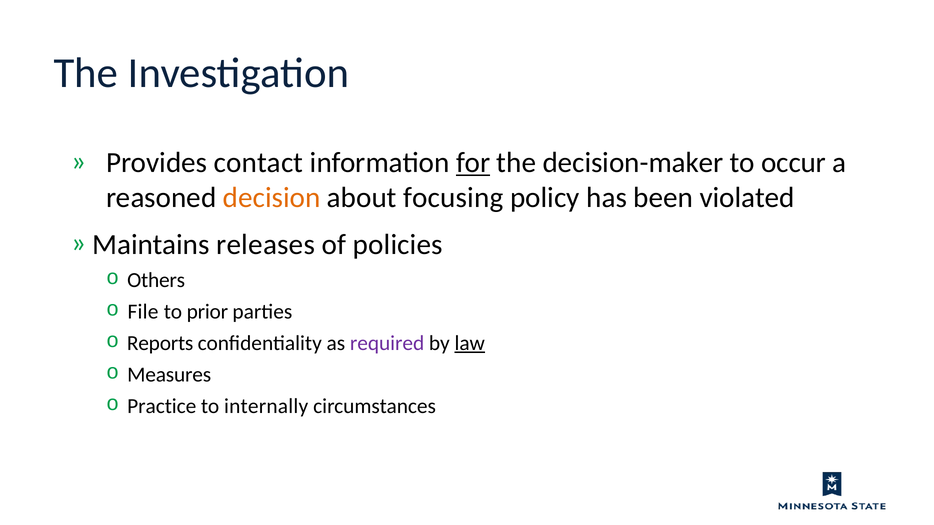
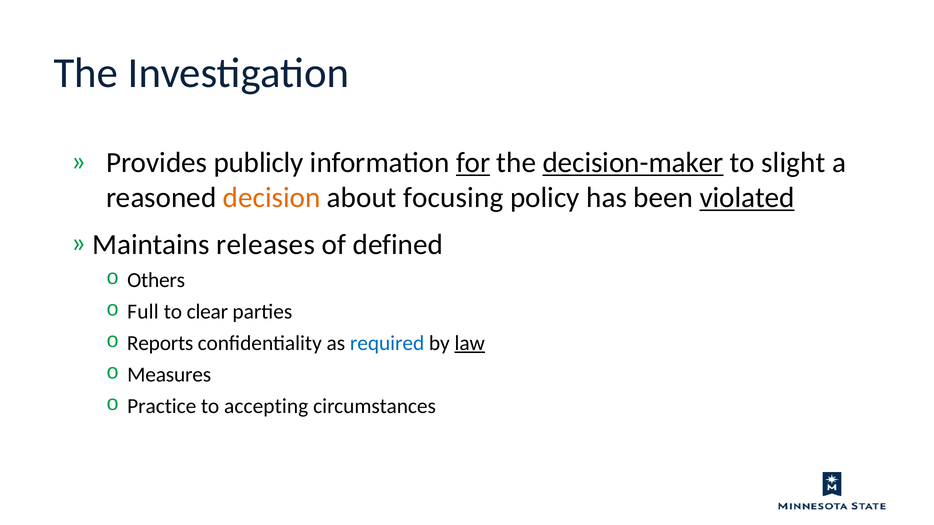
contact: contact -> publicly
decision-maker underline: none -> present
occur: occur -> slight
violated underline: none -> present
policies: policies -> defined
File: File -> Full
prior: prior -> clear
required colour: purple -> blue
internally: internally -> accepting
